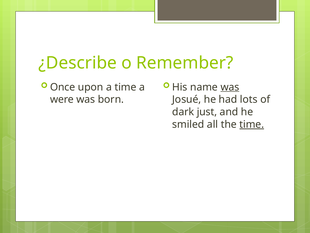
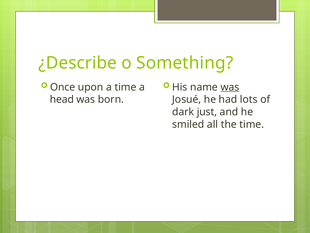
Remember: Remember -> Something
were: were -> head
time at (252, 124) underline: present -> none
